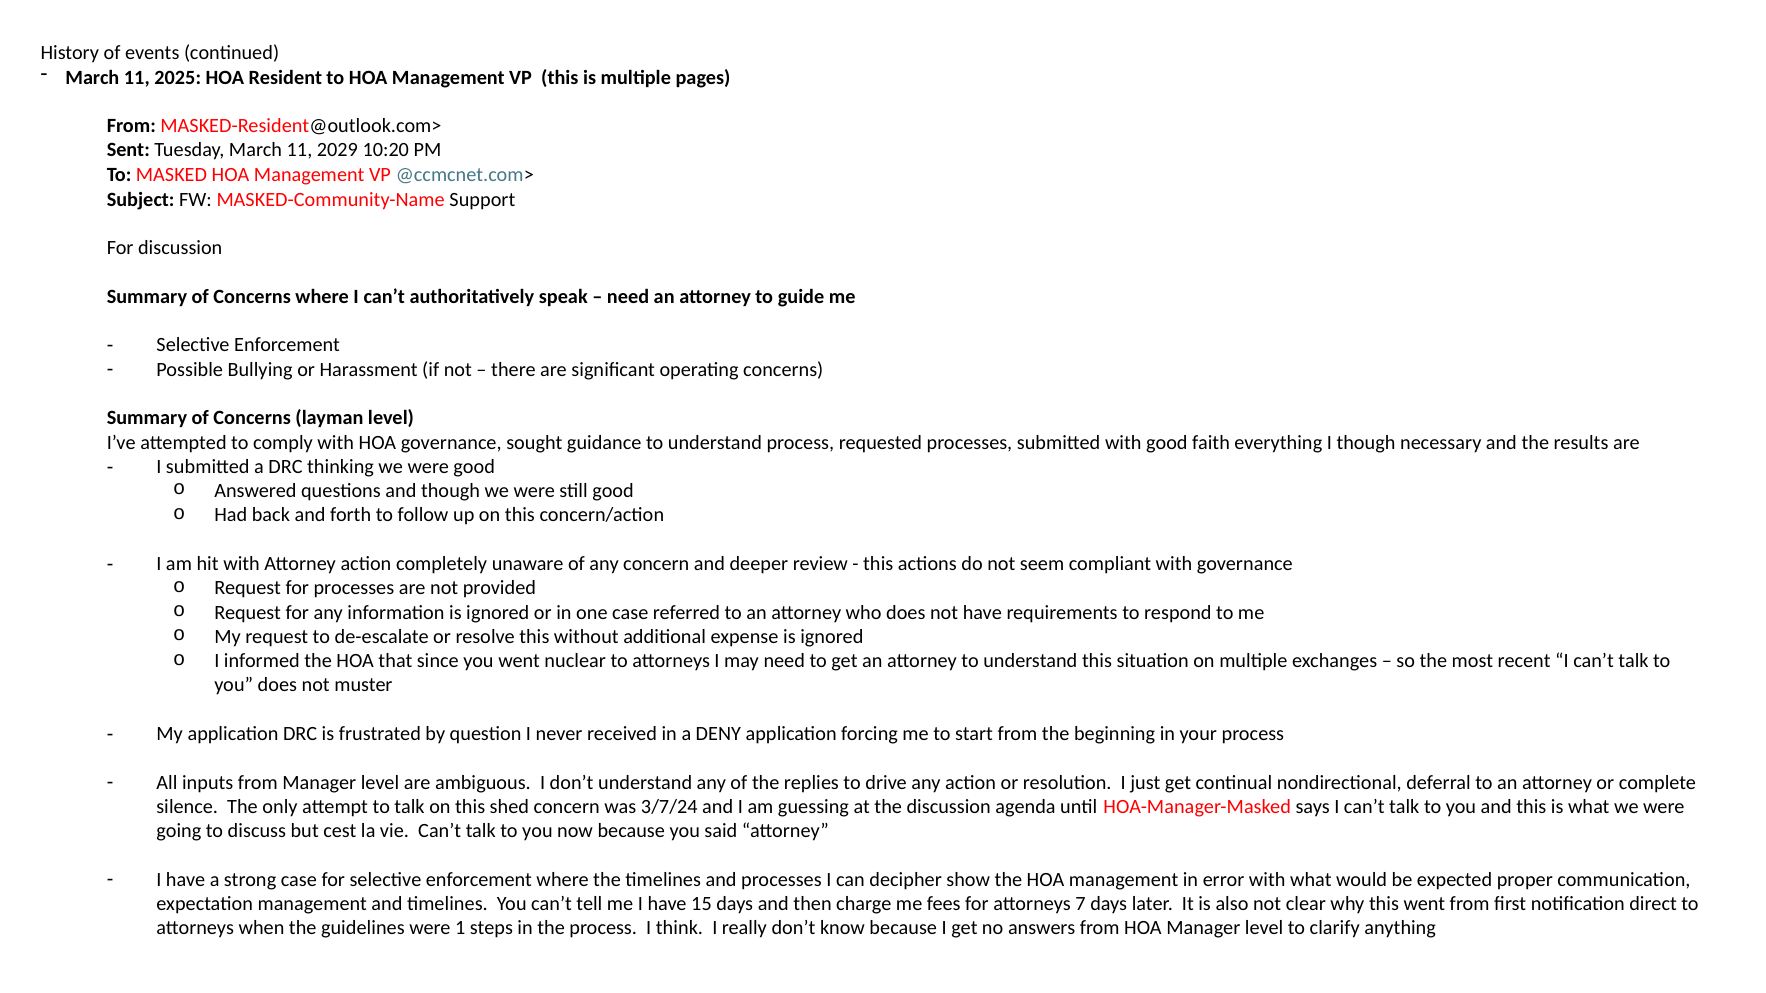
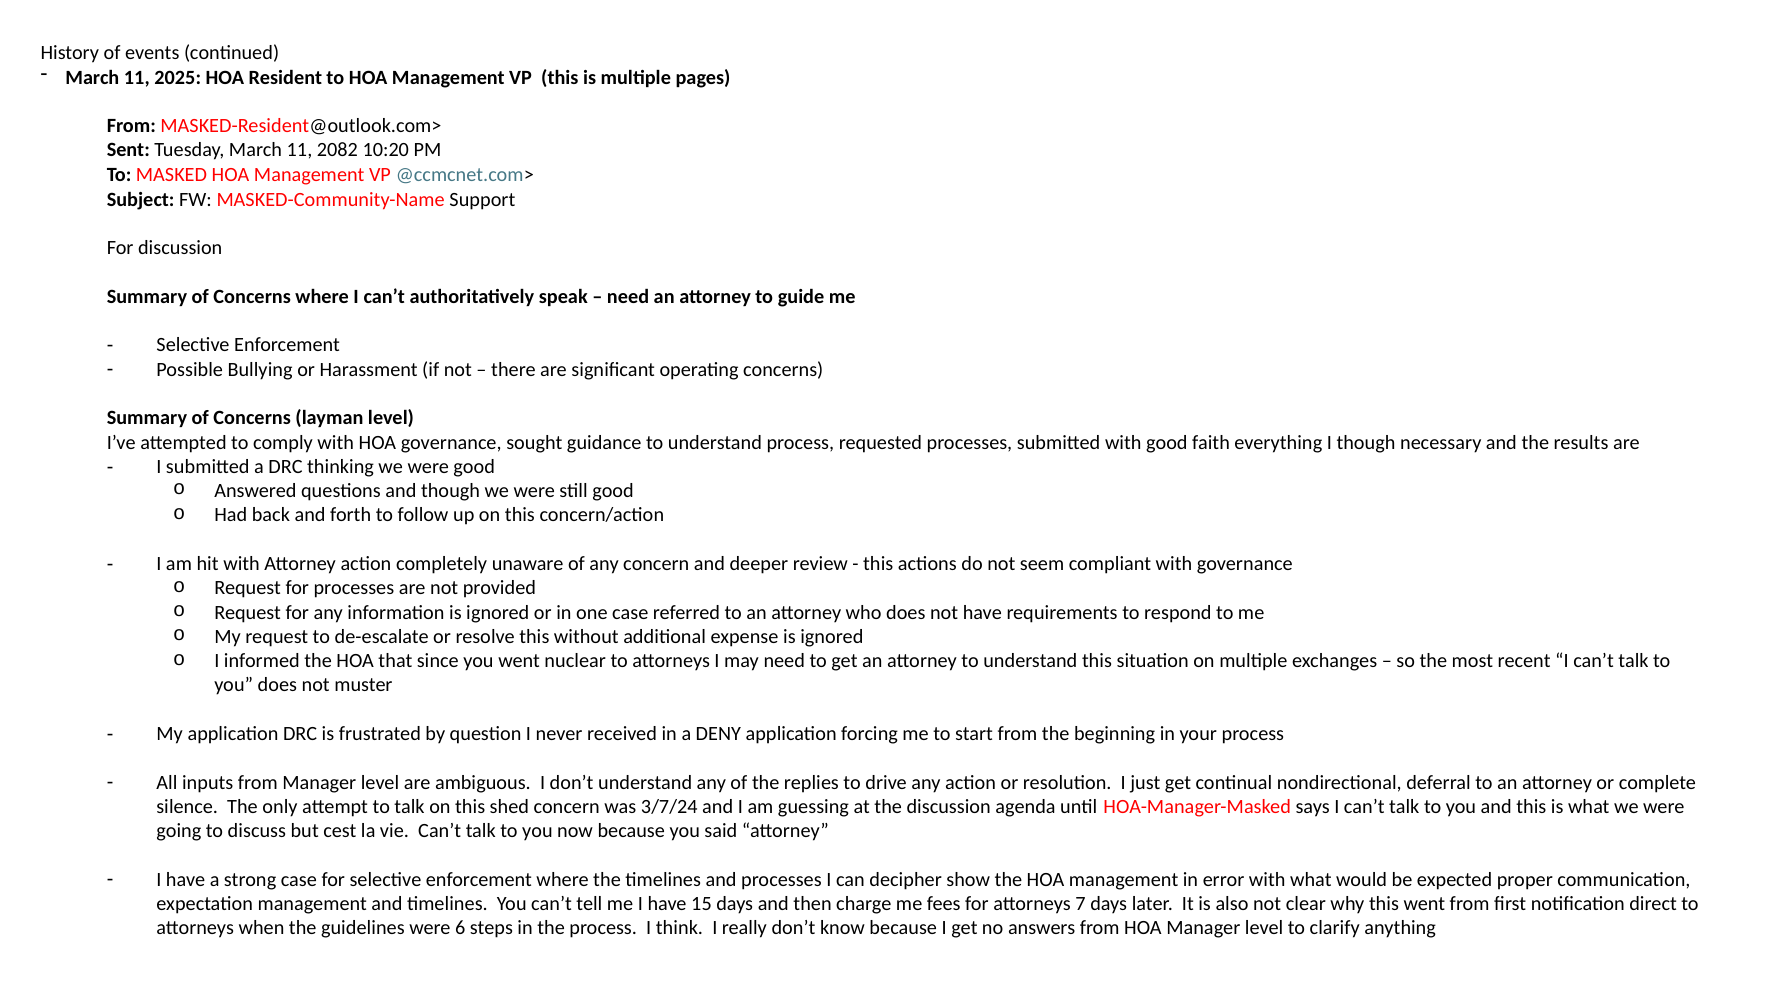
2029: 2029 -> 2082
1: 1 -> 6
